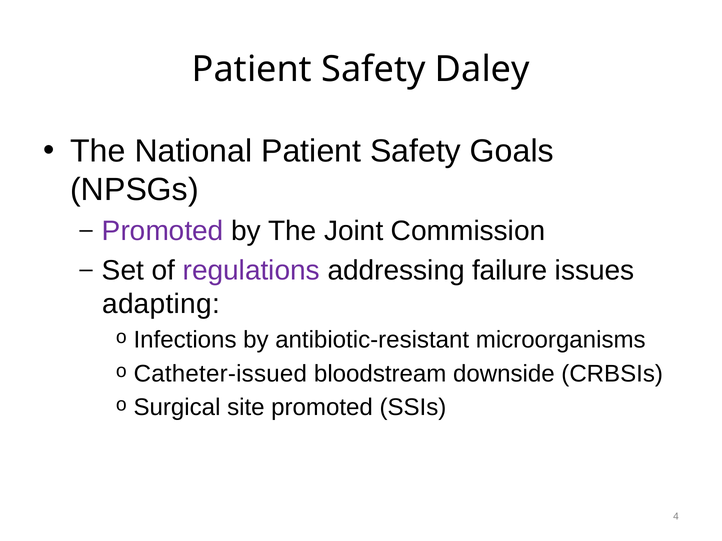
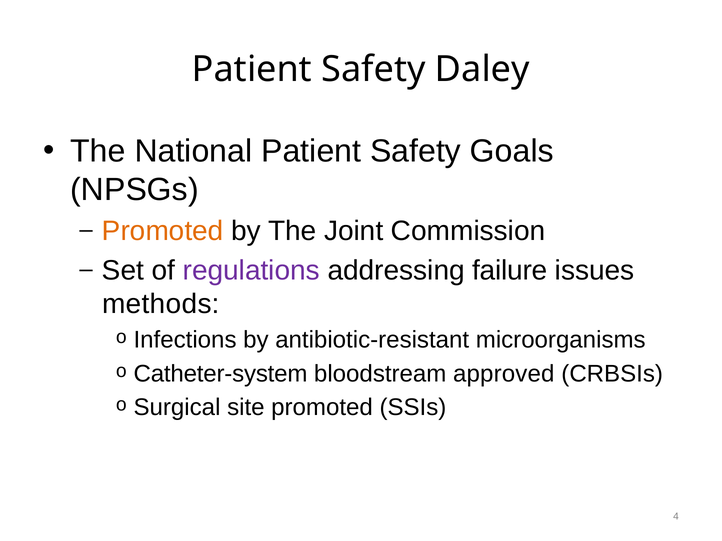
Promoted at (163, 231) colour: purple -> orange
adapting: adapting -> methods
Catheter-issued: Catheter-issued -> Catheter-system
downside: downside -> approved
